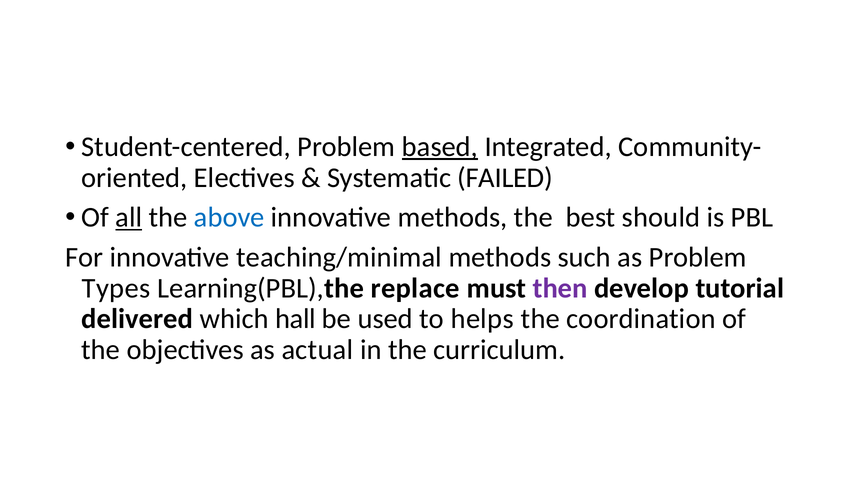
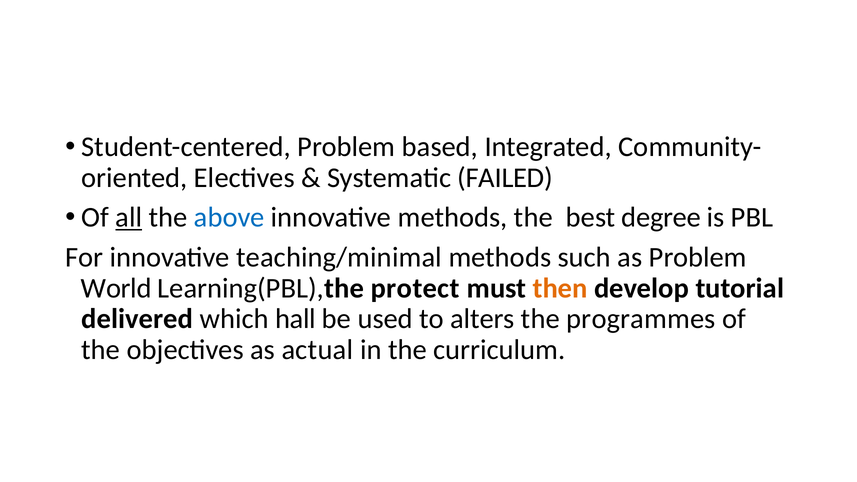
based underline: present -> none
should: should -> degree
Types: Types -> World
replace: replace -> protect
then colour: purple -> orange
helps: helps -> alters
coordination: coordination -> programmes
